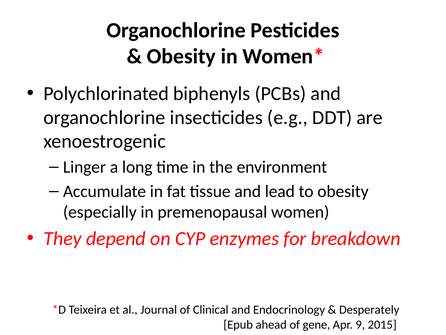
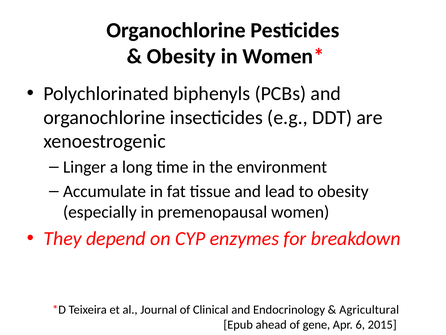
Desperately: Desperately -> Agricultural
9: 9 -> 6
